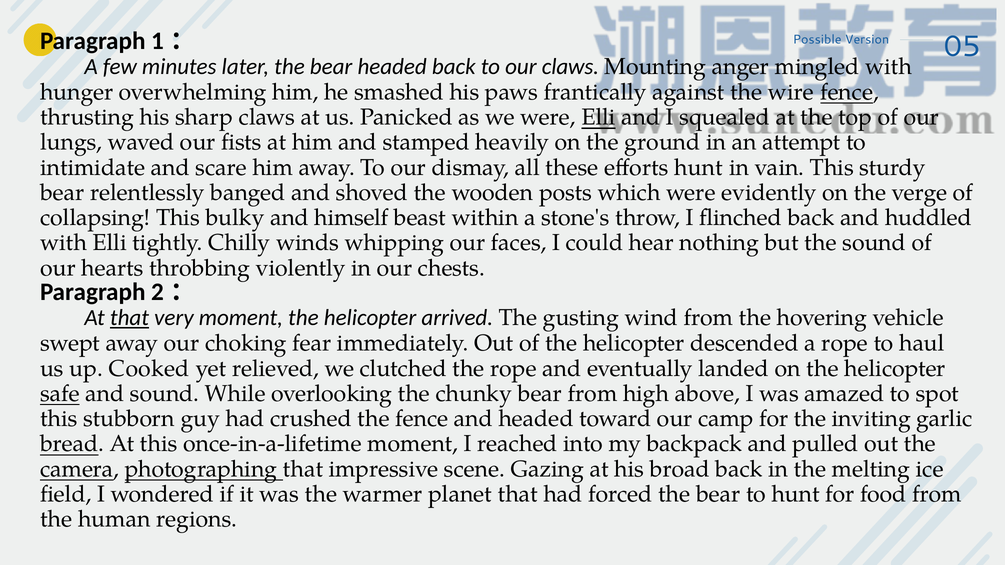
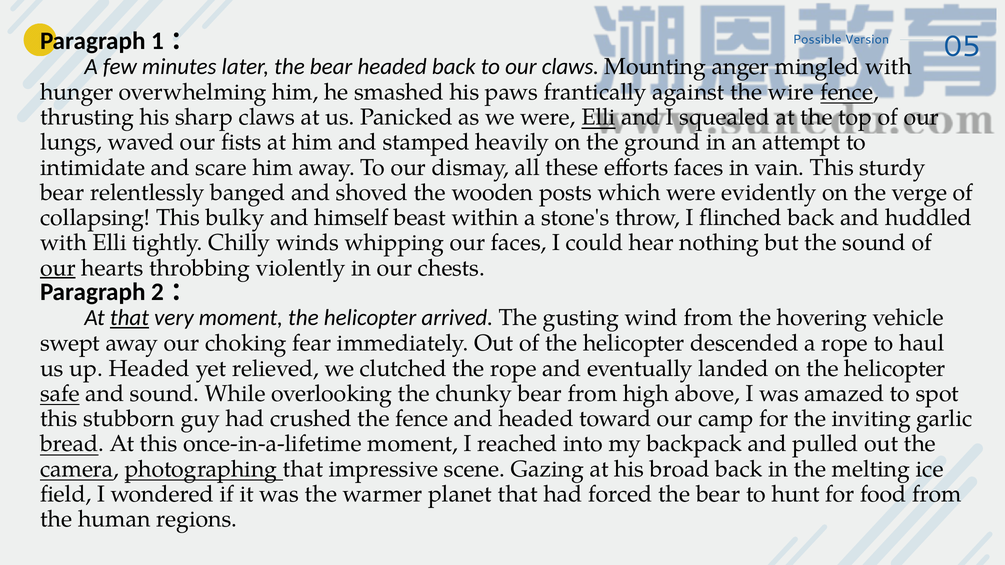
efforts hunt: hunt -> faces
our at (58, 268) underline: none -> present
up Cooked: Cooked -> Headed
